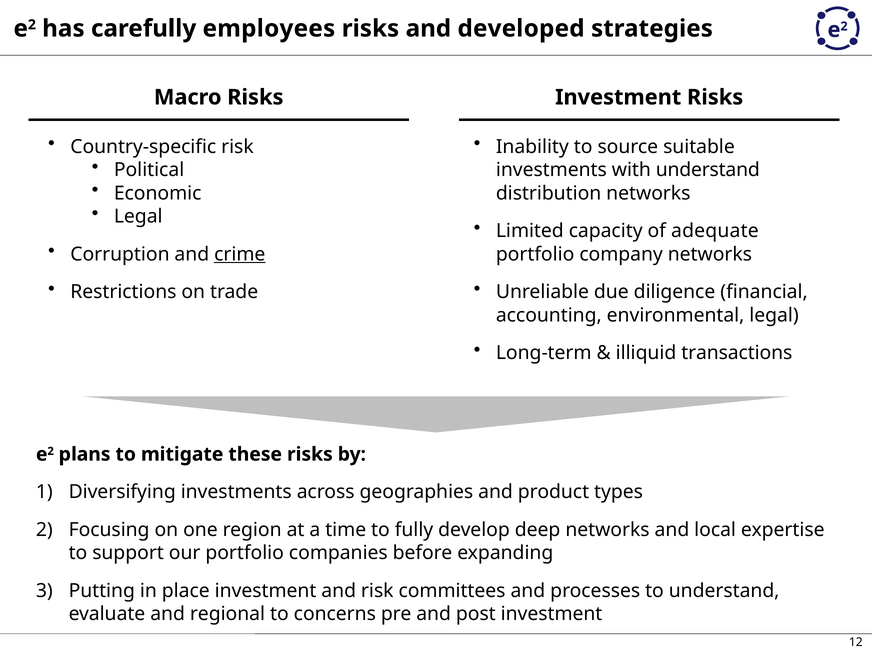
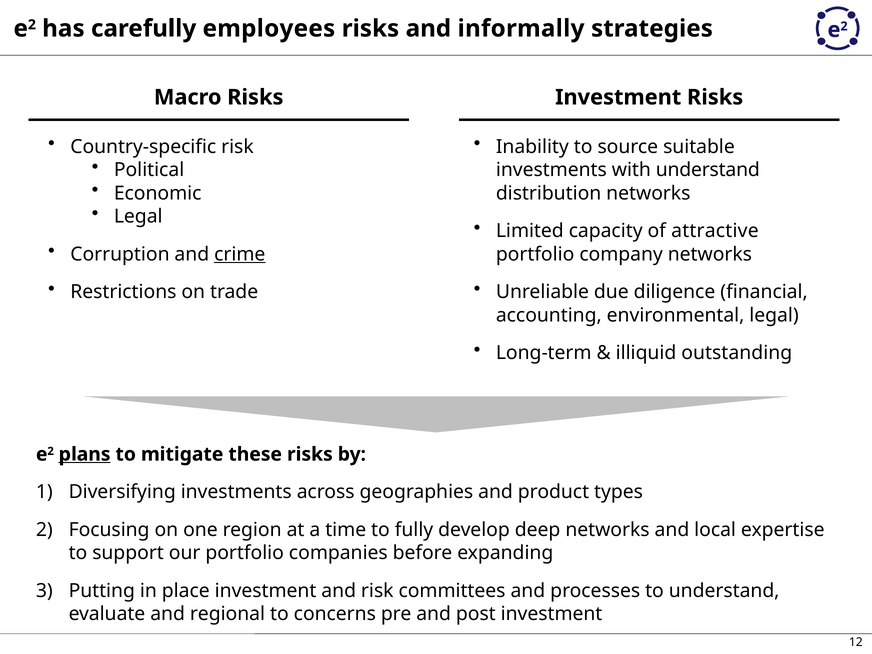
developed: developed -> informally
adequate: adequate -> attractive
transactions: transactions -> outstanding
plans underline: none -> present
